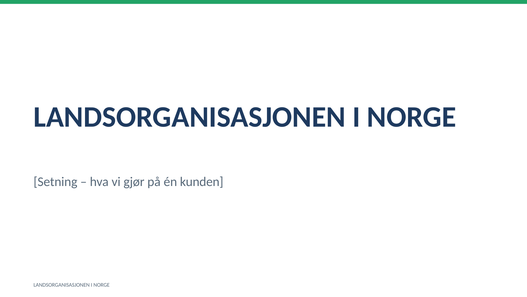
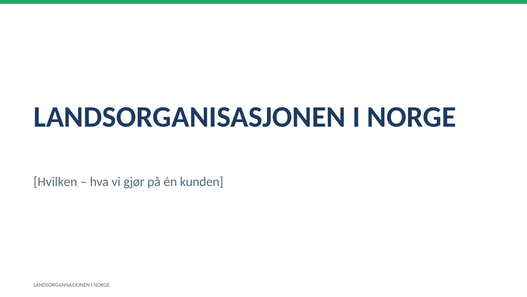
Setning: Setning -> Hvilken
